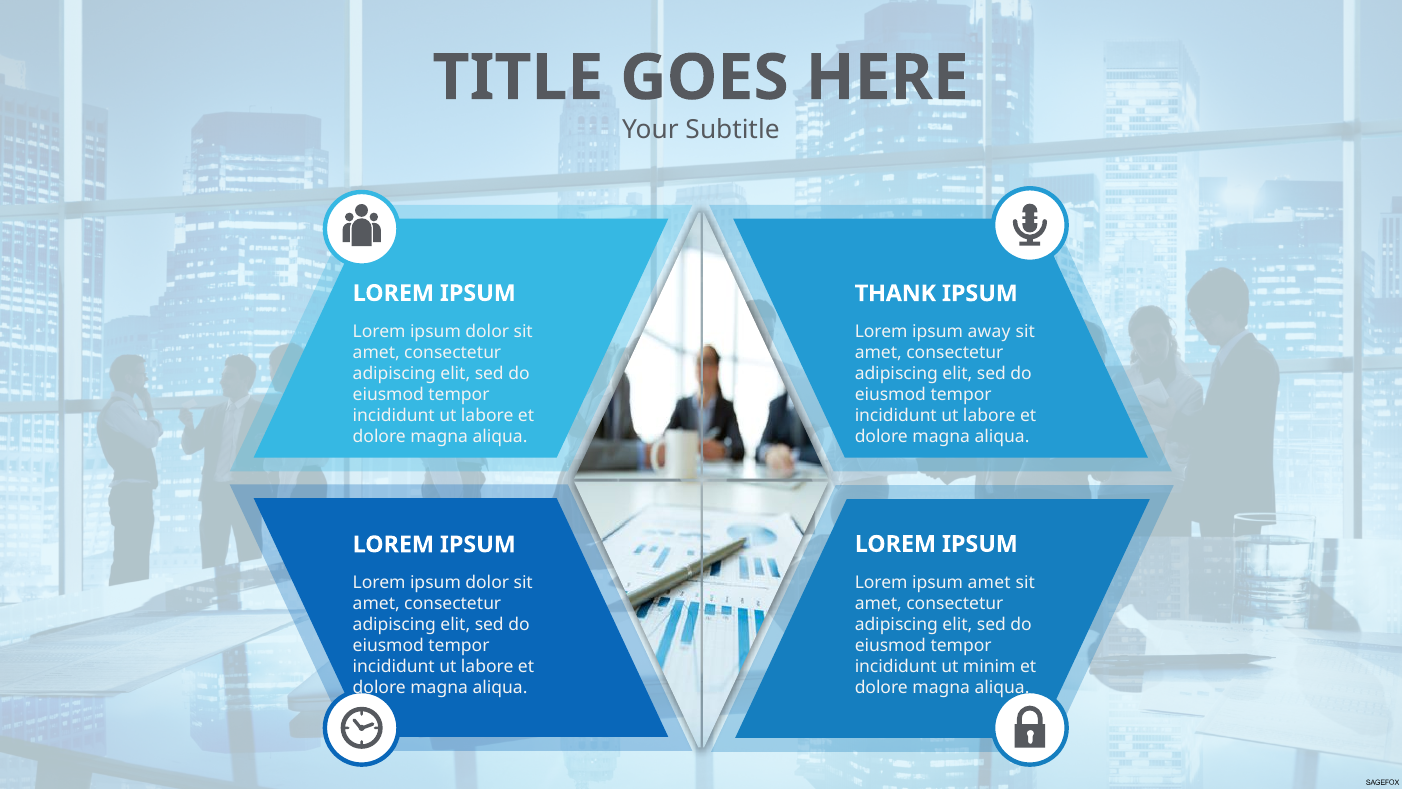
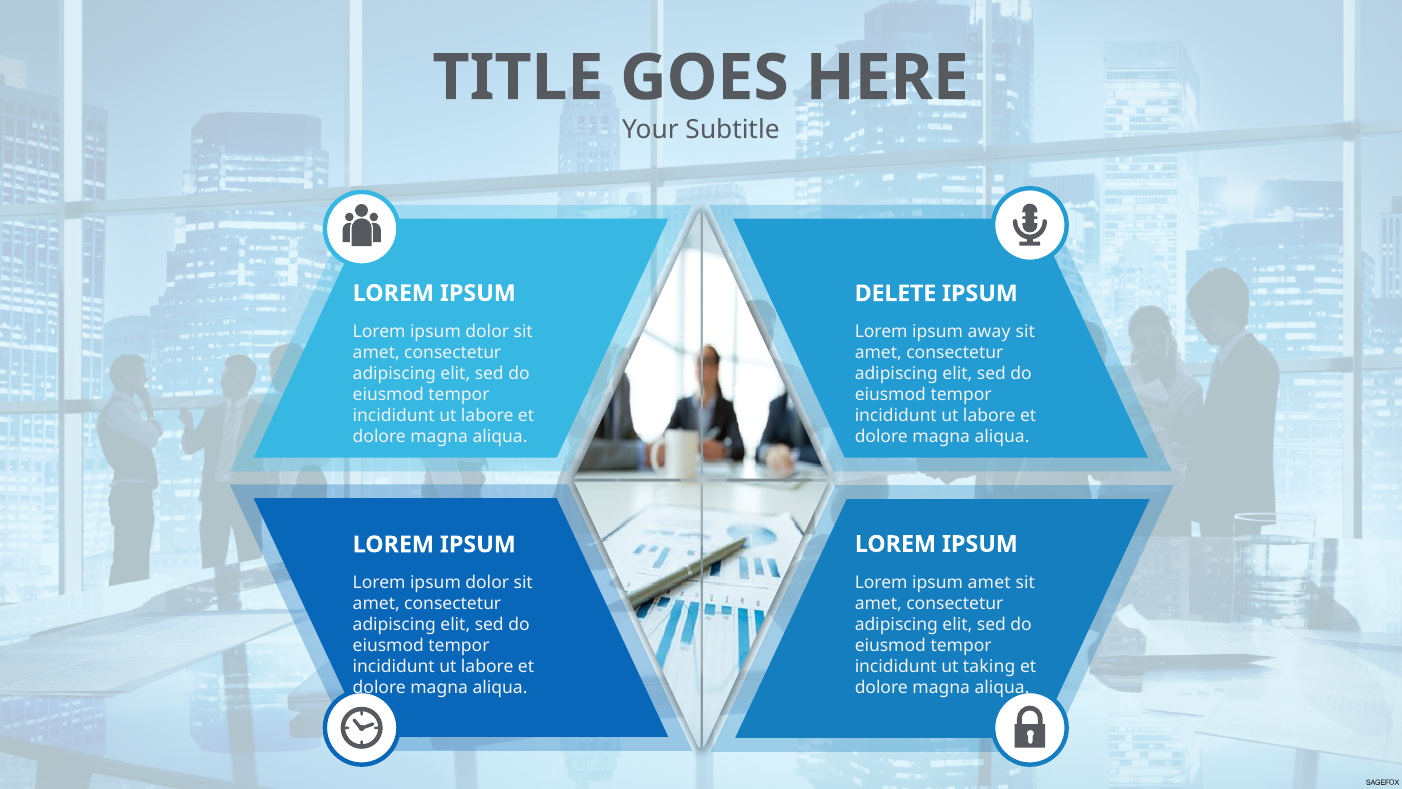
THANK: THANK -> DELETE
minim: minim -> taking
